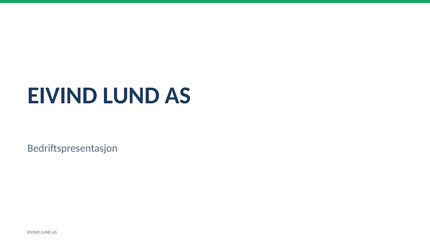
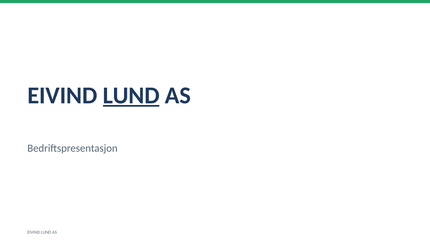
LUND at (131, 95) underline: none -> present
